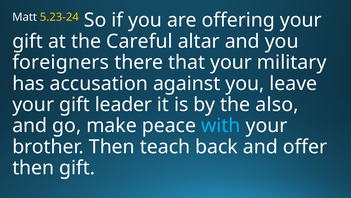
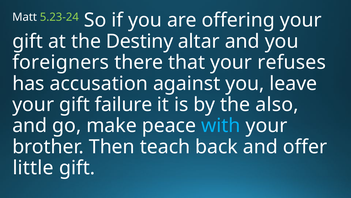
5.23-24 colour: yellow -> light green
Careful: Careful -> Destiny
military: military -> refuses
leader: leader -> failure
then at (33, 168): then -> little
